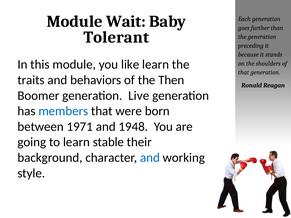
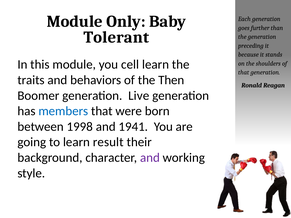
Wait: Wait -> Only
like: like -> cell
1971: 1971 -> 1998
1948: 1948 -> 1941
stable: stable -> result
and at (150, 158) colour: blue -> purple
